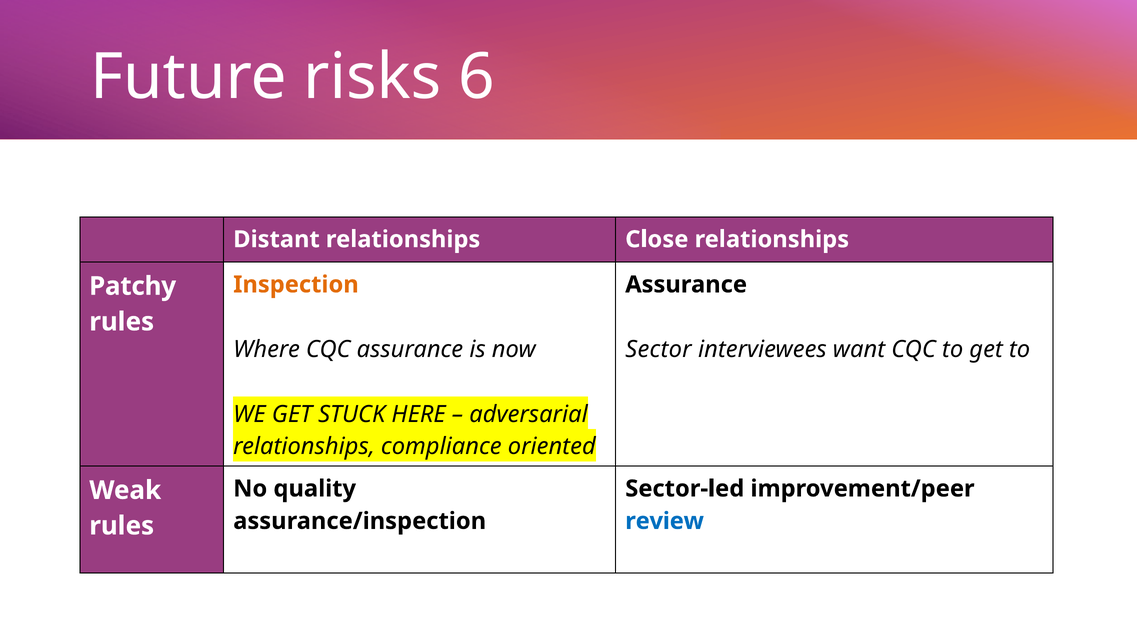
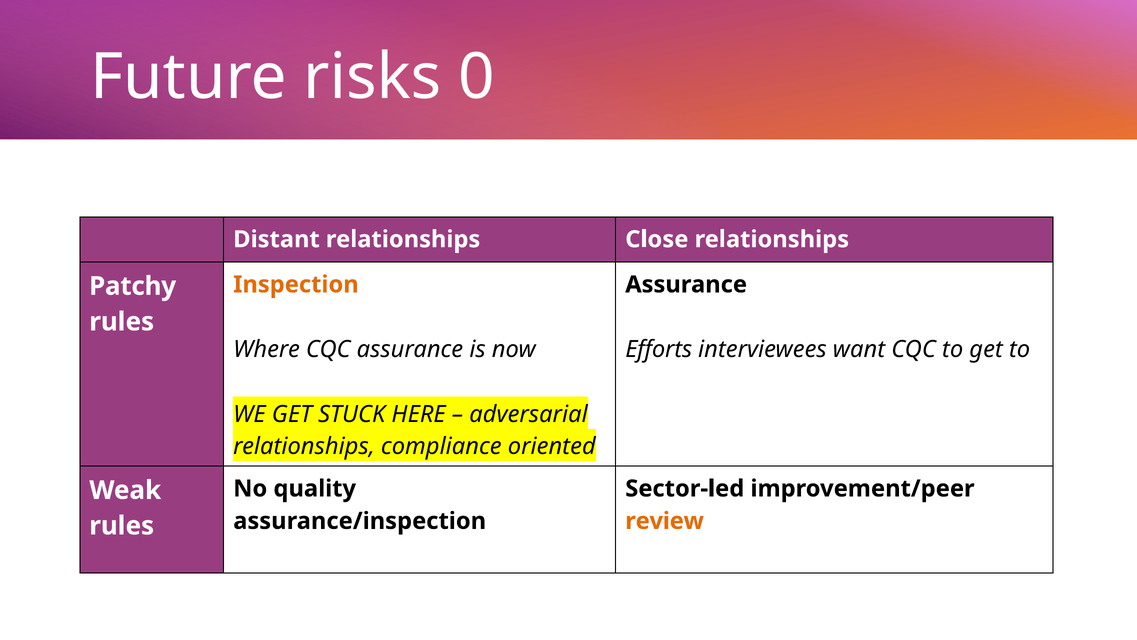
6: 6 -> 0
Sector: Sector -> Efforts
review colour: blue -> orange
